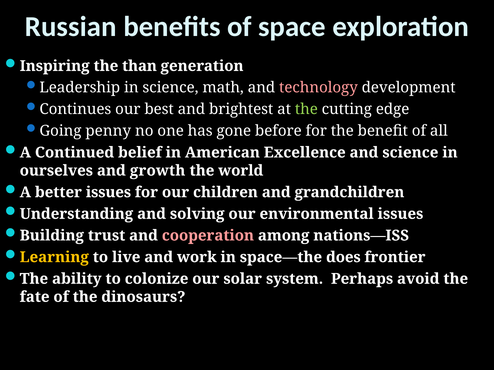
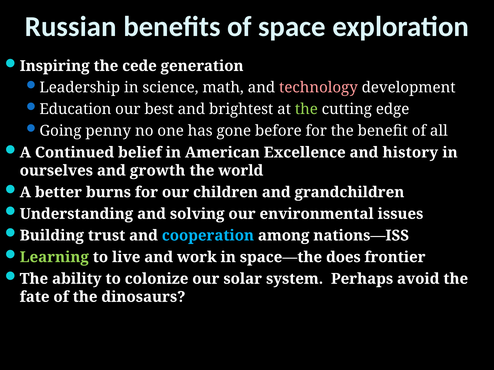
than: than -> cede
Continues: Continues -> Education
and science: science -> history
better issues: issues -> burns
cooperation colour: pink -> light blue
Learning colour: yellow -> light green
